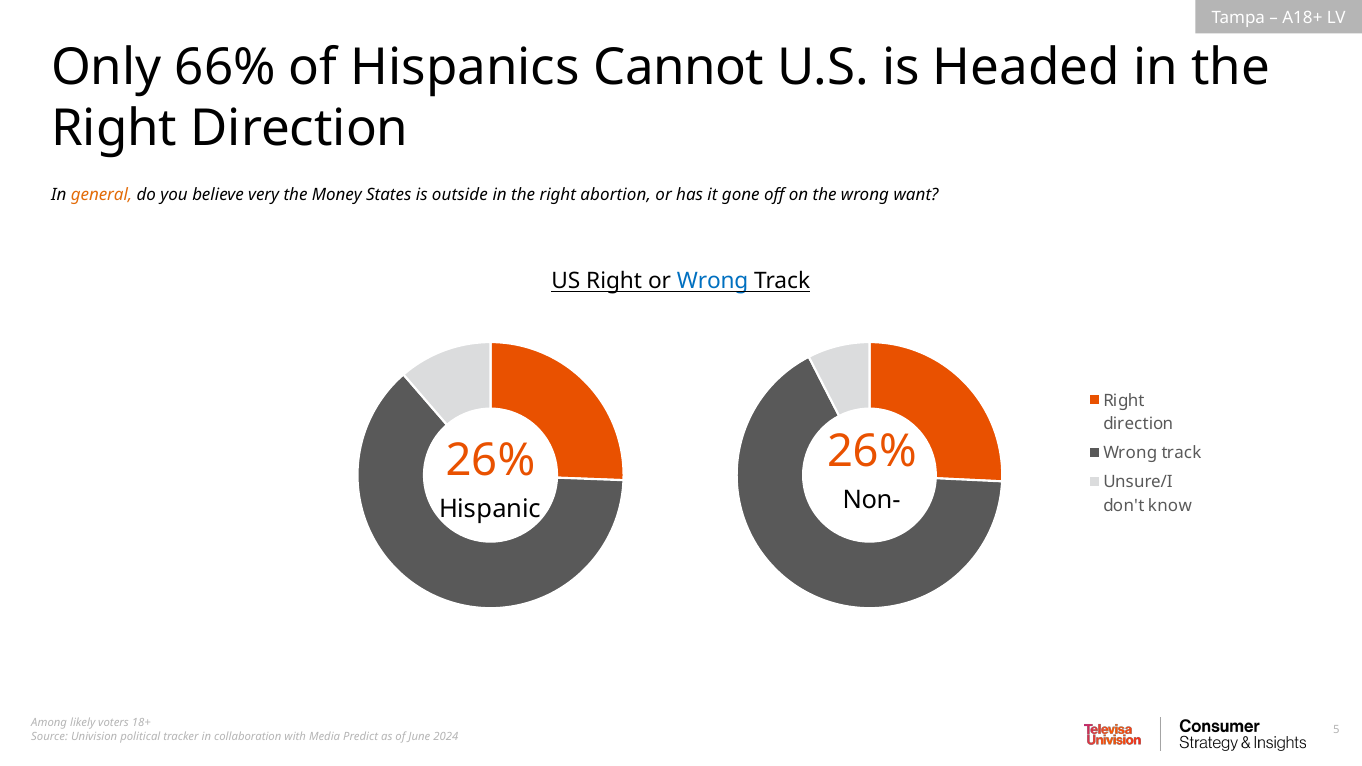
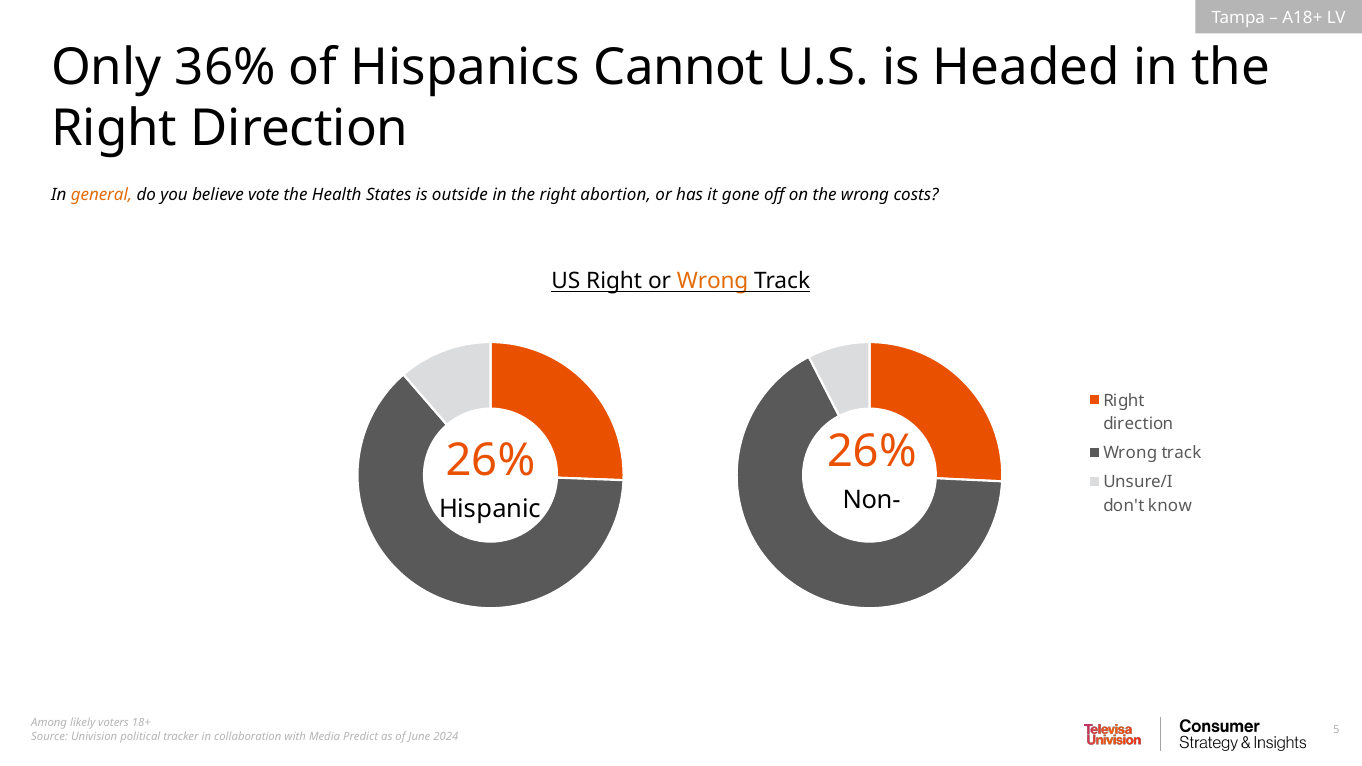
66%: 66% -> 36%
very: very -> vote
Money: Money -> Health
want: want -> costs
Wrong at (713, 281) colour: blue -> orange
